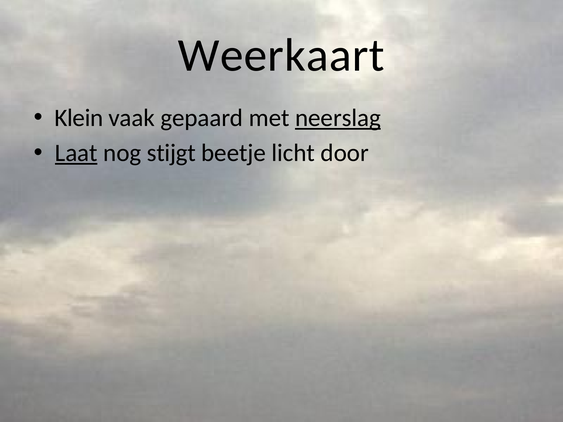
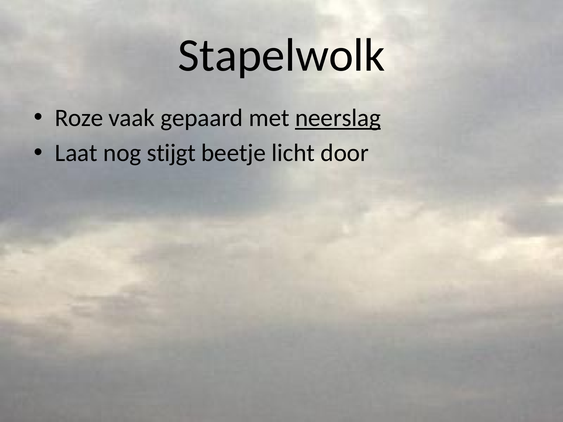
Weerkaart: Weerkaart -> Stapelwolk
Klein: Klein -> Roze
Laat underline: present -> none
